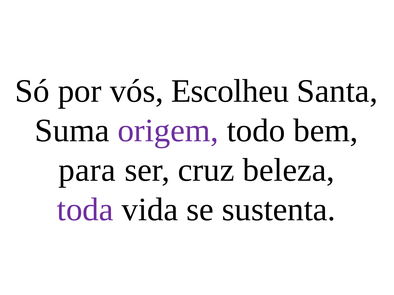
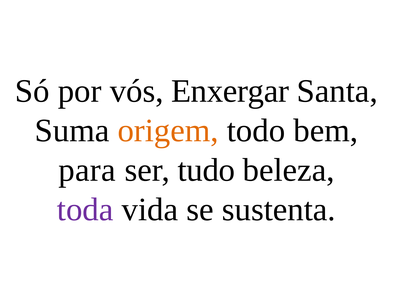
Escolheu: Escolheu -> Enxergar
origem colour: purple -> orange
cruz: cruz -> tudo
